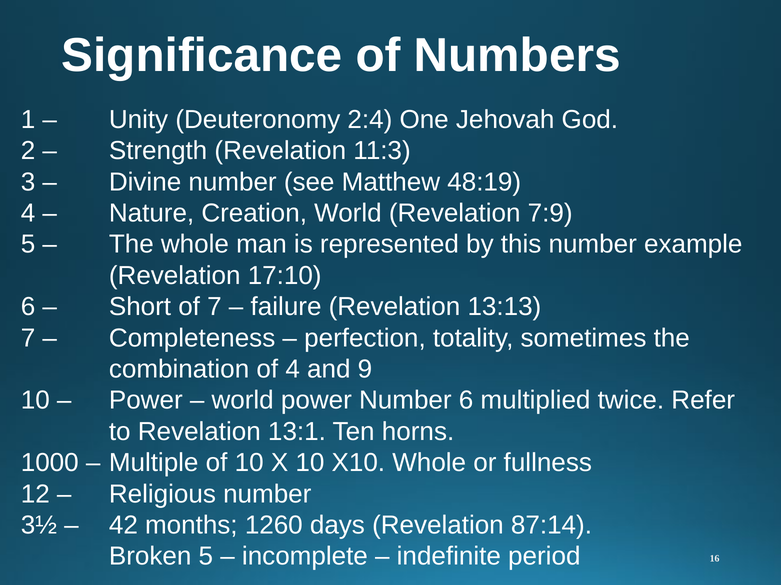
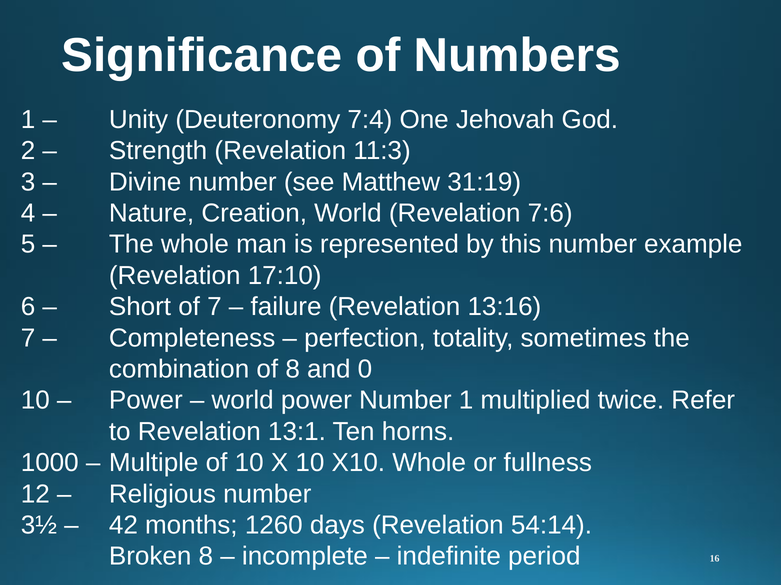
2:4: 2:4 -> 7:4
48:19: 48:19 -> 31:19
7:9: 7:9 -> 7:6
13:13: 13:13 -> 13:16
of 4: 4 -> 8
9: 9 -> 0
Number 6: 6 -> 1
87:14: 87:14 -> 54:14
Broken 5: 5 -> 8
